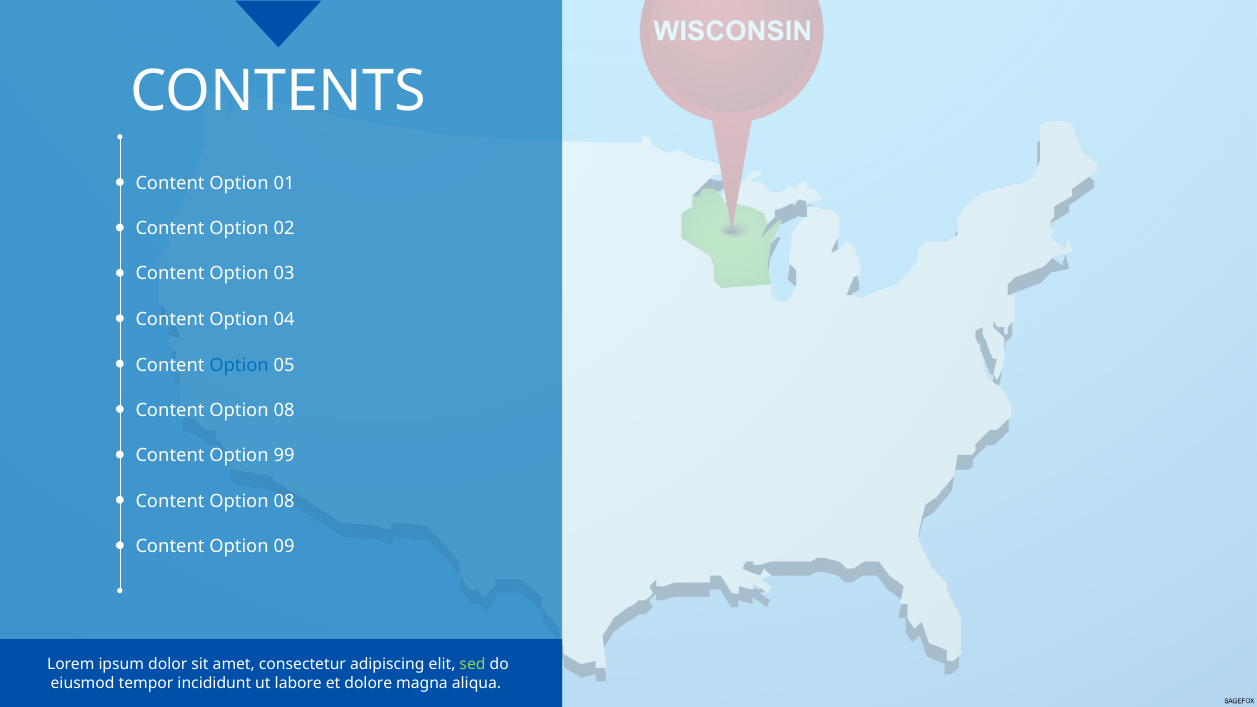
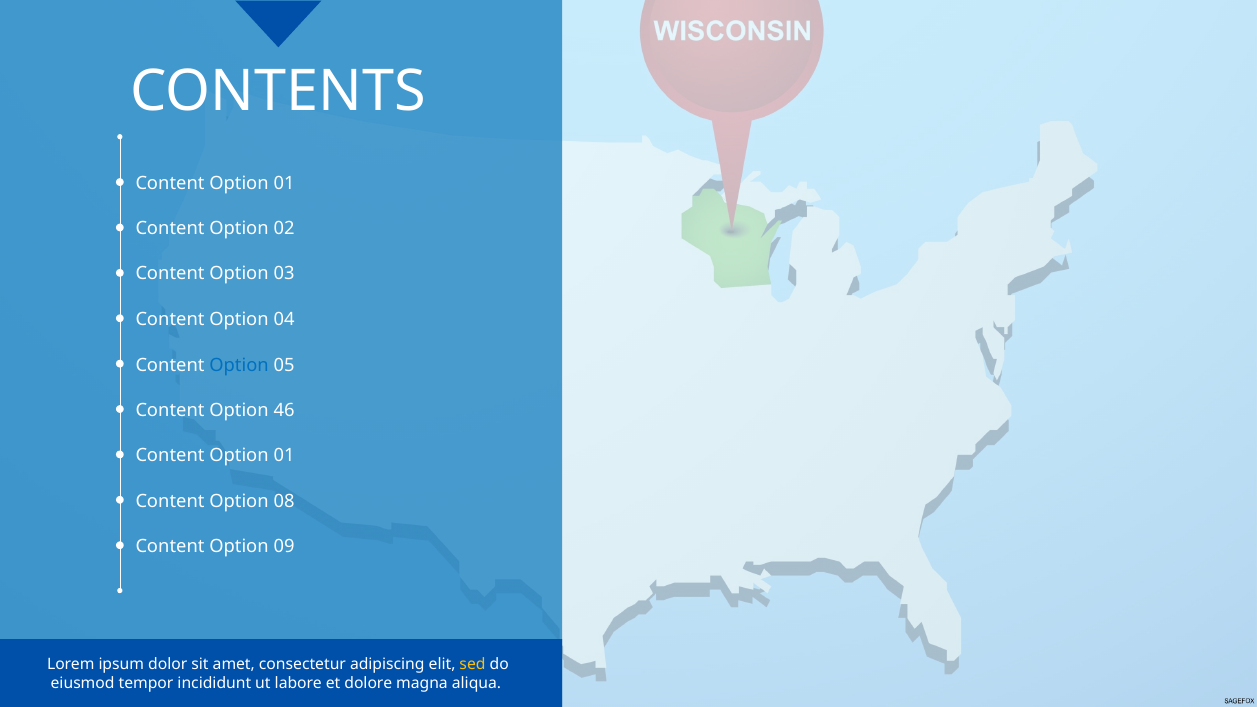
08 at (284, 410): 08 -> 46
99 at (284, 456): 99 -> 01
sed colour: light green -> yellow
